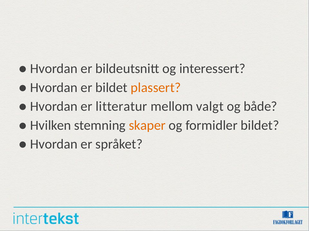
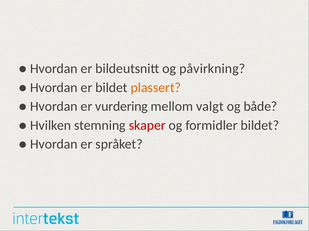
interessert: interessert -> påvirkning
litteratur: litteratur -> vurdering
skaper colour: orange -> red
